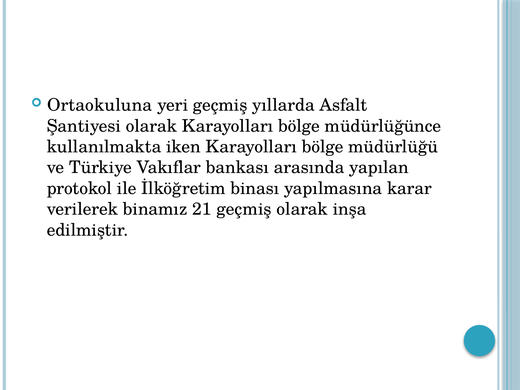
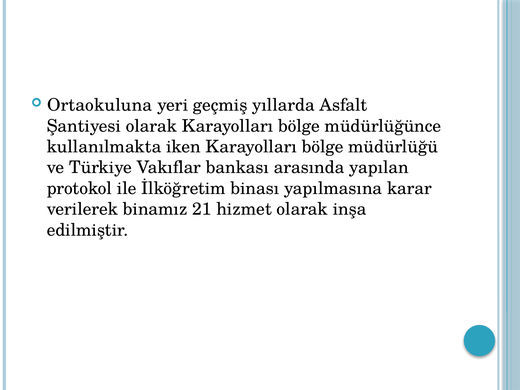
21 geçmiş: geçmiş -> hizmet
